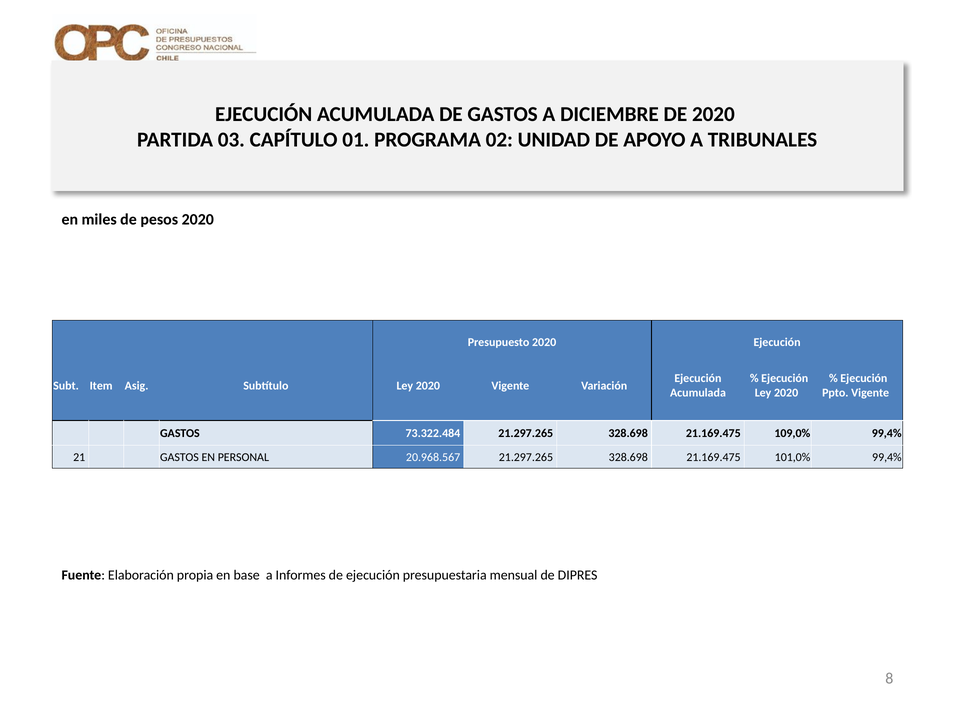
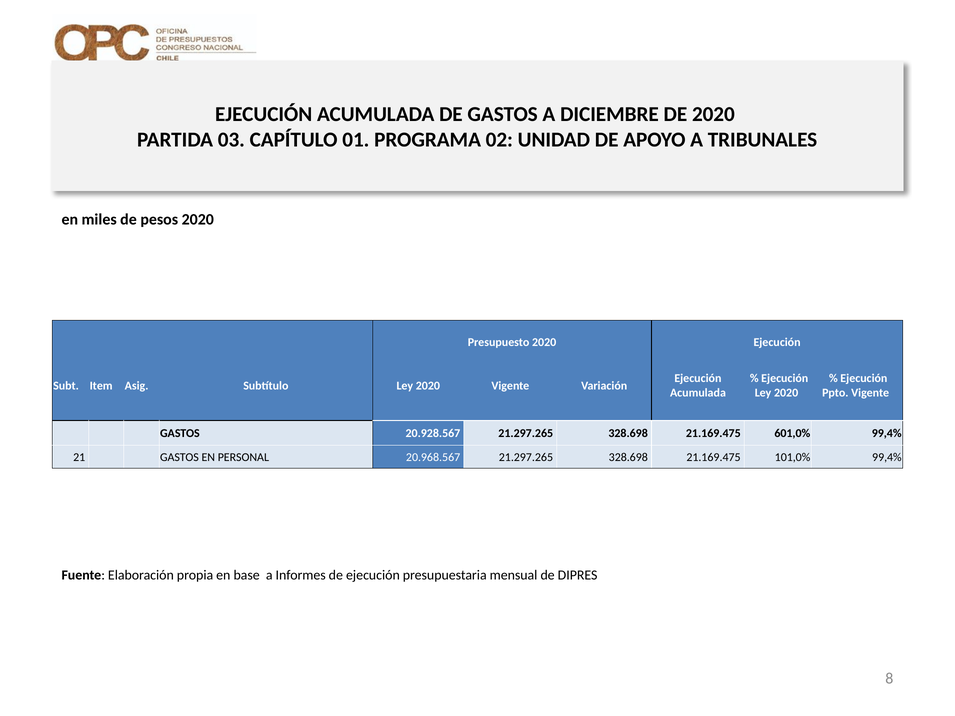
73.322.484: 73.322.484 -> 20.928.567
109,0%: 109,0% -> 601,0%
